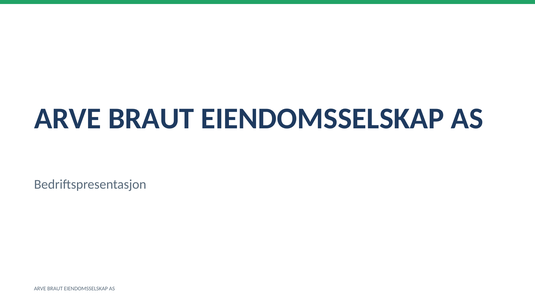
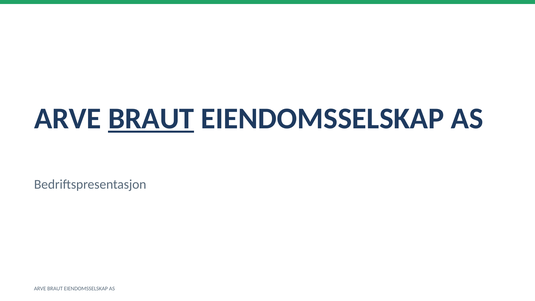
BRAUT at (151, 119) underline: none -> present
